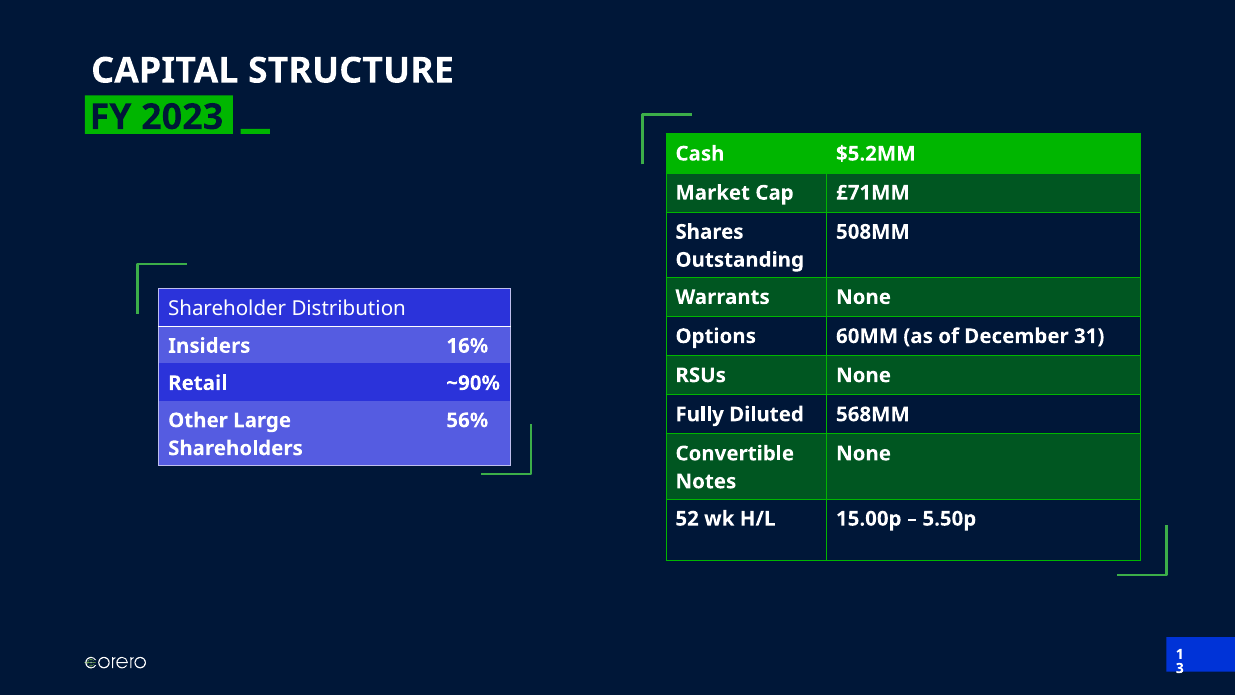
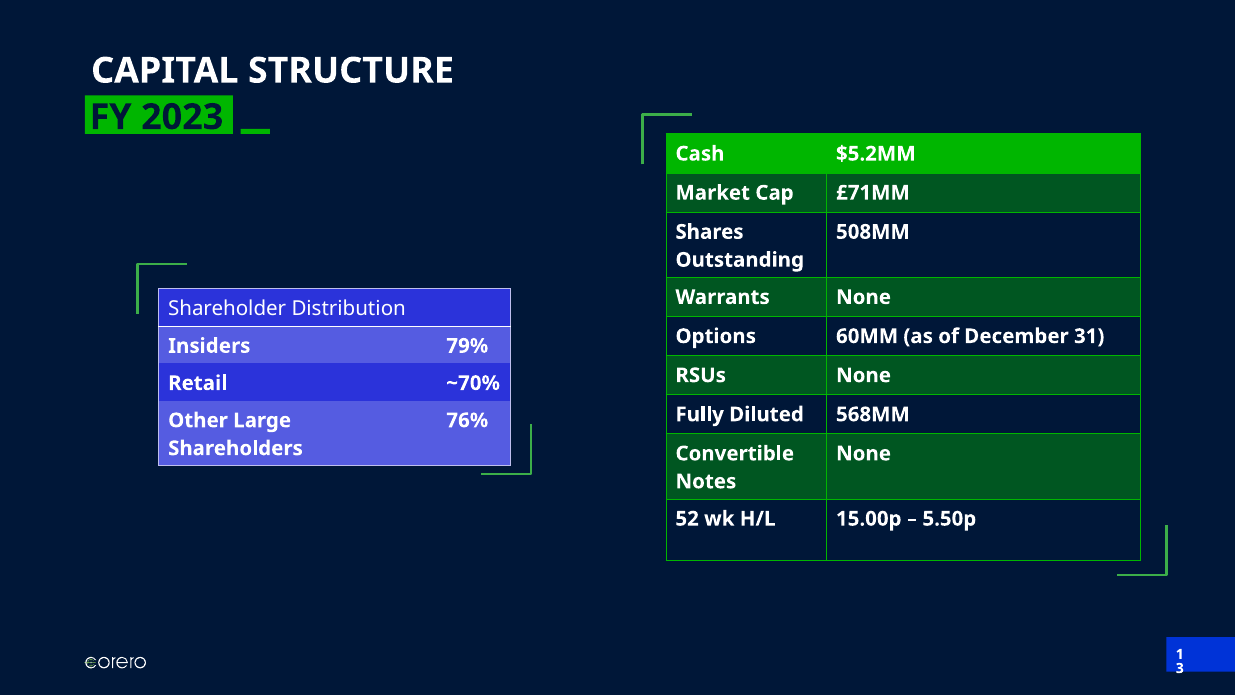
16%: 16% -> 79%
~90%: ~90% -> ~70%
56%: 56% -> 76%
